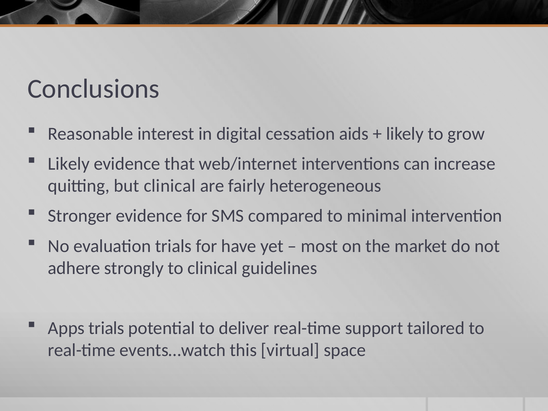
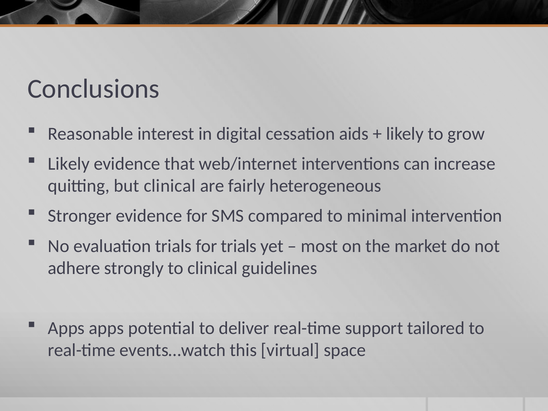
for have: have -> trials
Apps trials: trials -> apps
